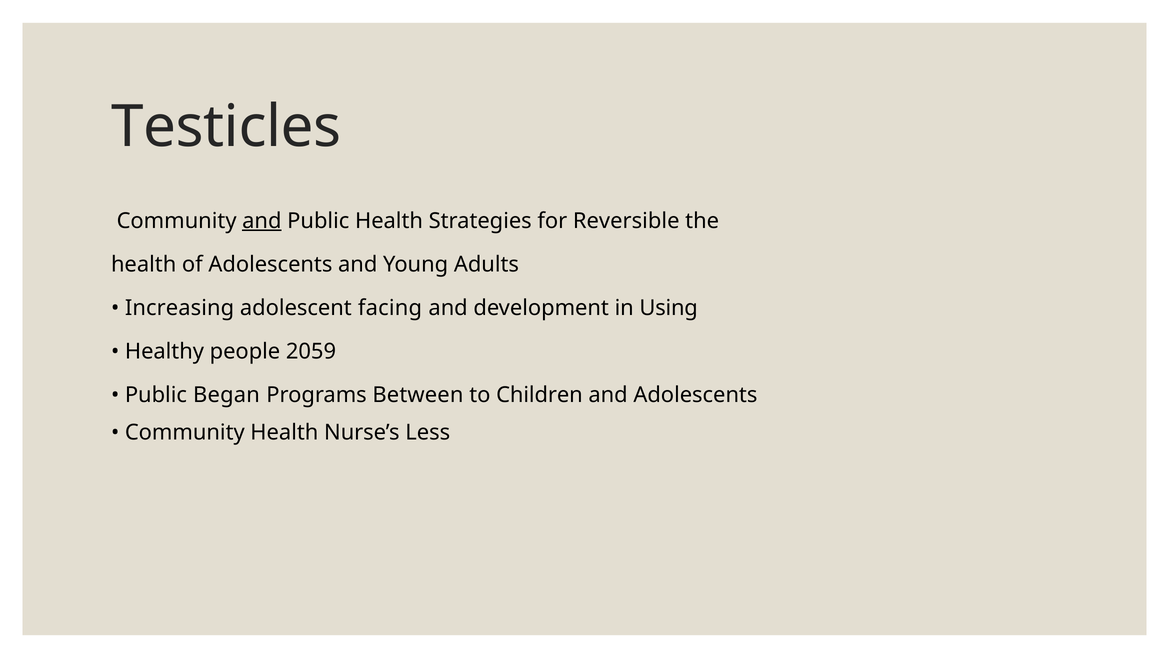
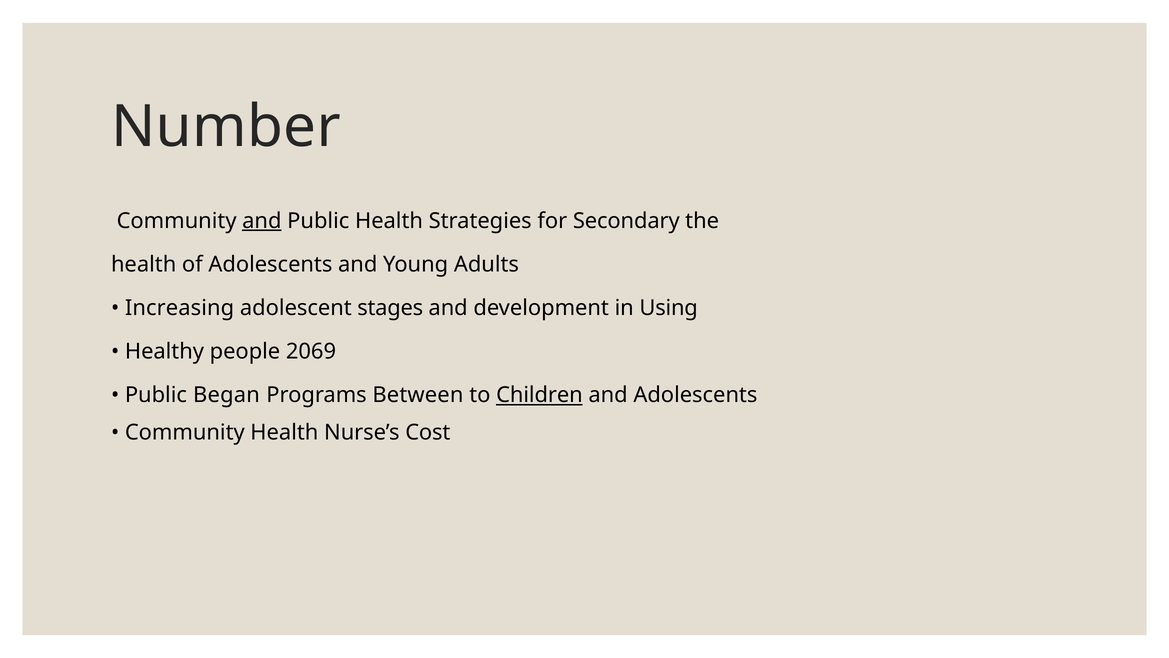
Testicles: Testicles -> Number
Reversible: Reversible -> Secondary
facing: facing -> stages
2059: 2059 -> 2069
Children underline: none -> present
Less: Less -> Cost
